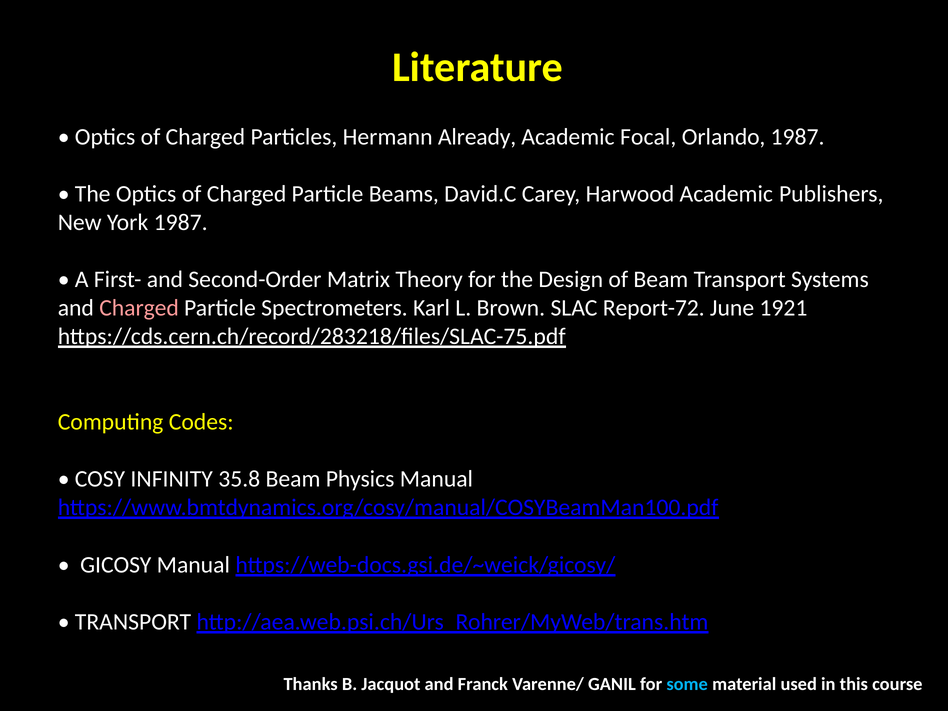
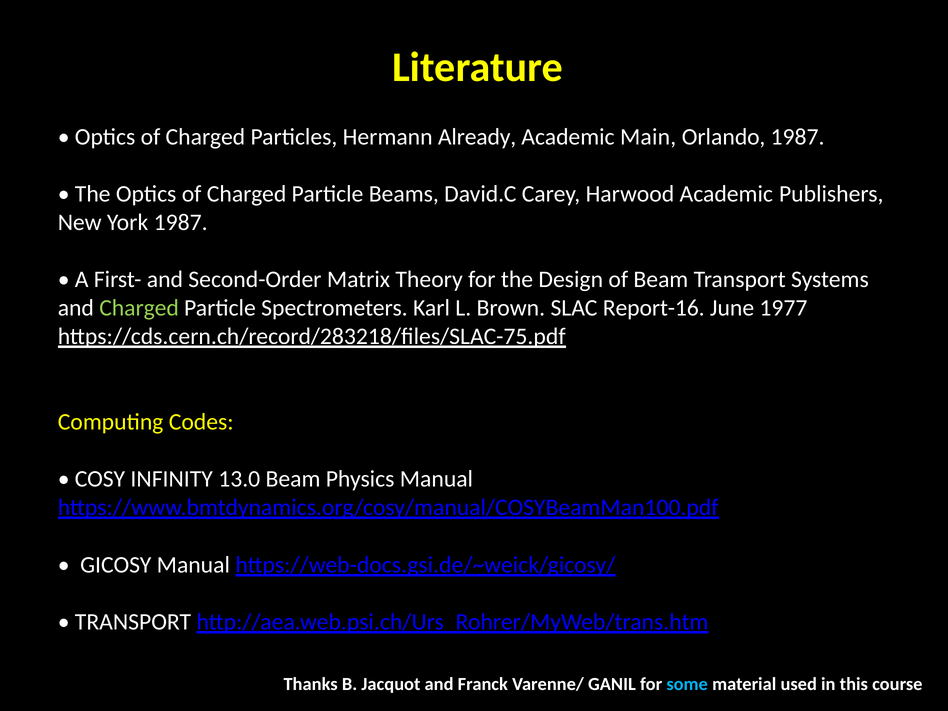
Focal: Focal -> Main
Charged at (139, 308) colour: pink -> light green
Report-72: Report-72 -> Report-16
1921: 1921 -> 1977
35.8: 35.8 -> 13.0
